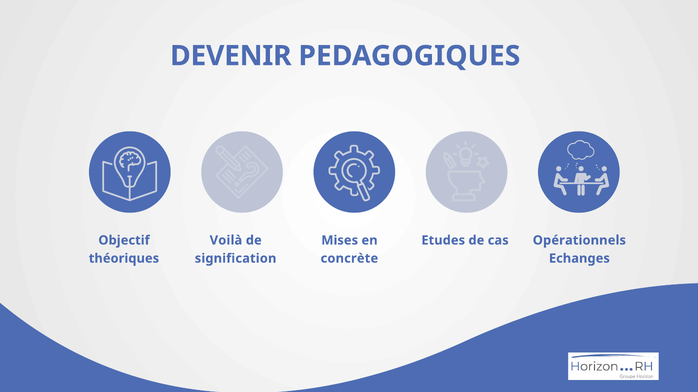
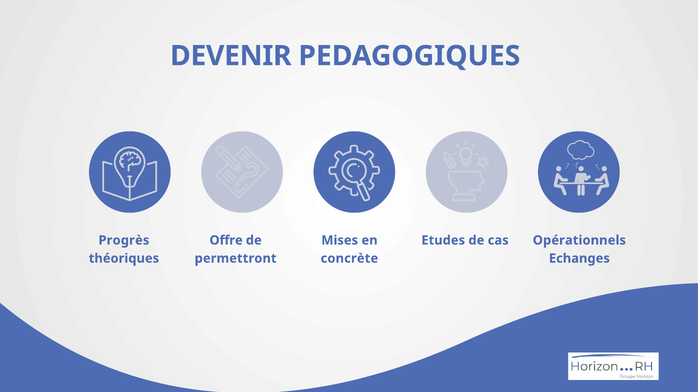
Objectif: Objectif -> Progrès
Voilà: Voilà -> Offre
signification: signification -> permettront
